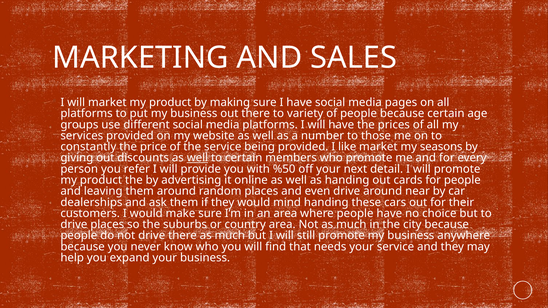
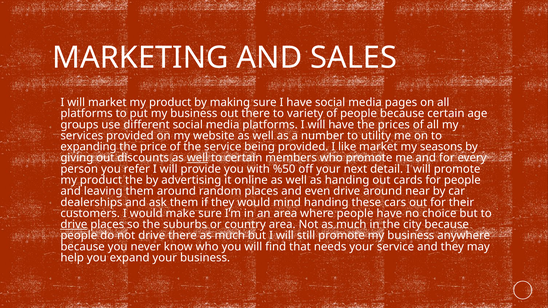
those: those -> utility
constantly: constantly -> expanding
drive at (74, 225) underline: none -> present
